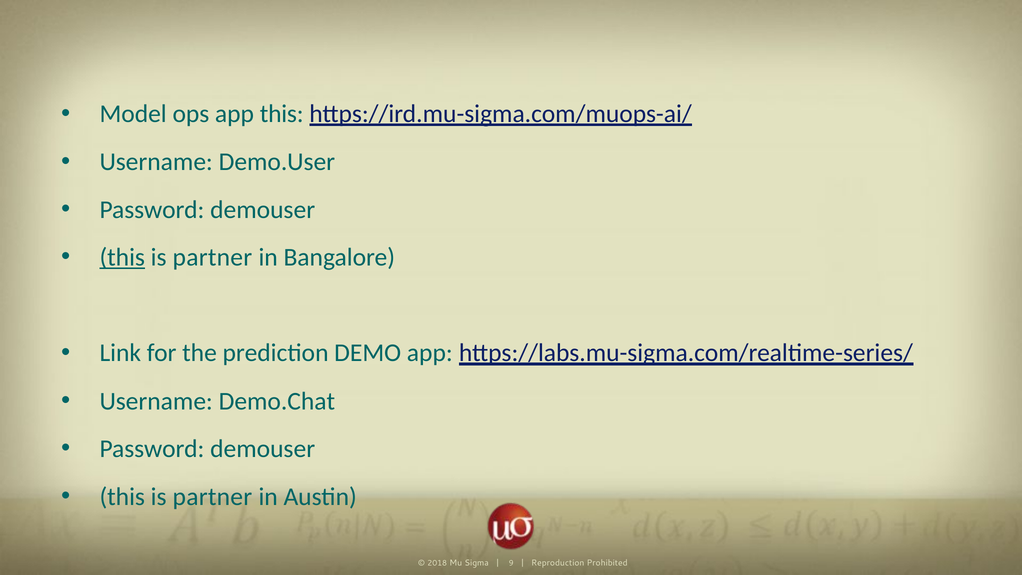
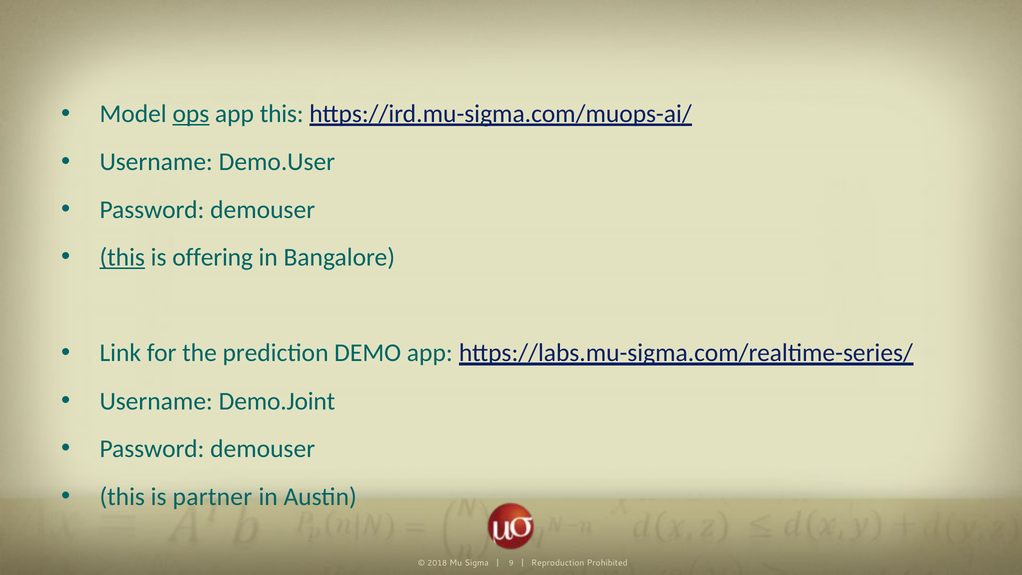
ops underline: none -> present
partner at (212, 257): partner -> offering
Demo.Chat: Demo.Chat -> Demo.Joint
